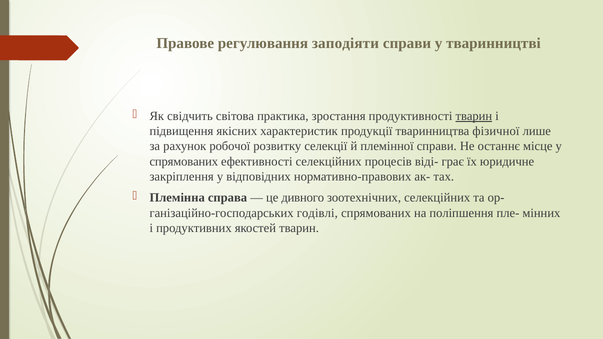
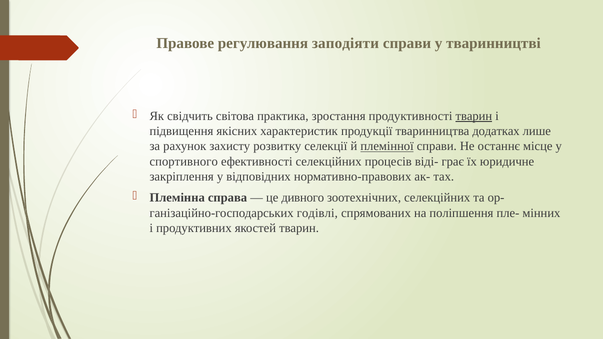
фізичної: фізичної -> додатках
робочої: робочої -> захисту
племінної underline: none -> present
спрямованих at (184, 161): спрямованих -> спортивного
